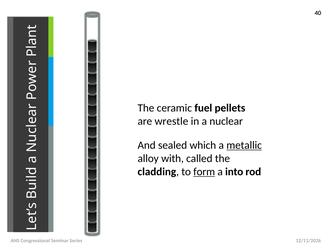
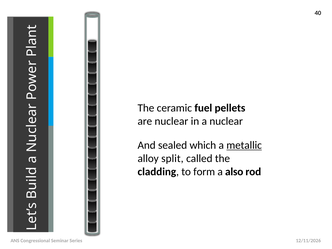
are wrestle: wrestle -> nuclear
with: with -> split
form underline: present -> none
into: into -> also
